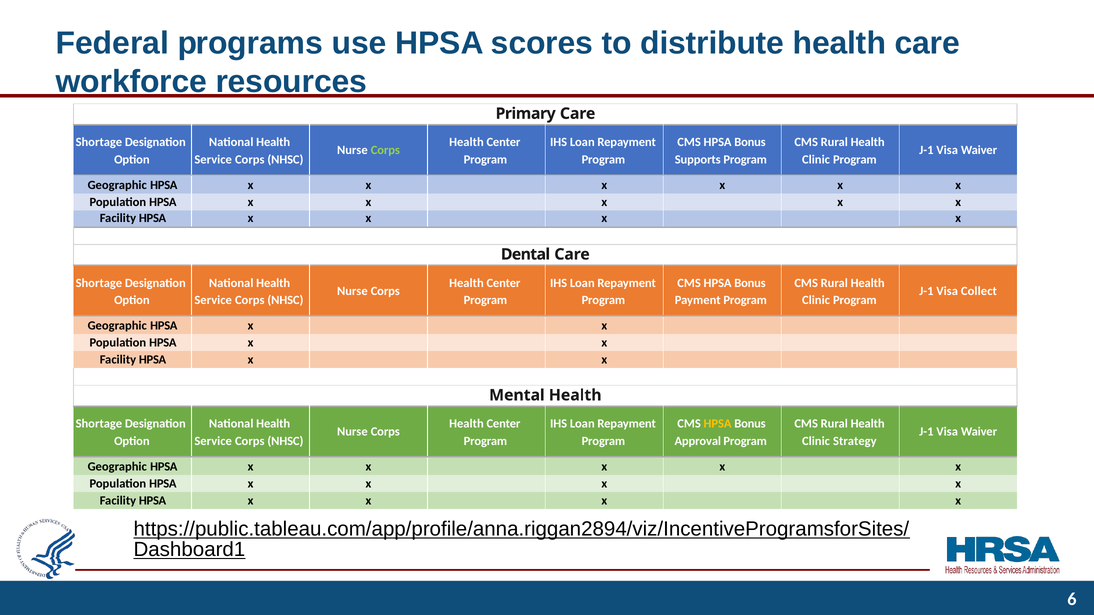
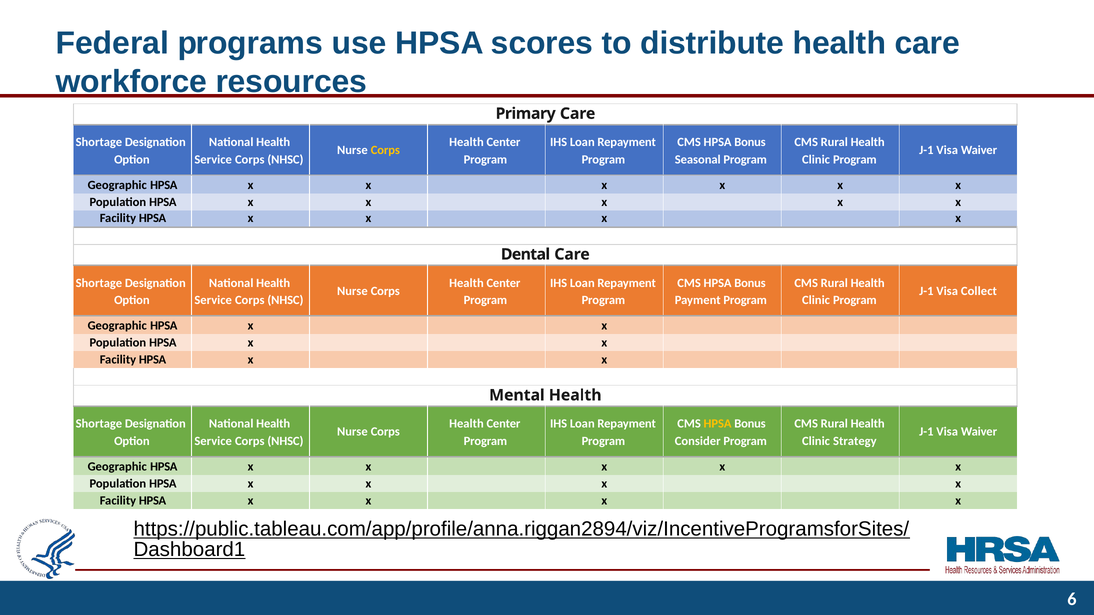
Corps at (385, 150) colour: light green -> yellow
Supports: Supports -> Seasonal
Approval: Approval -> Consider
